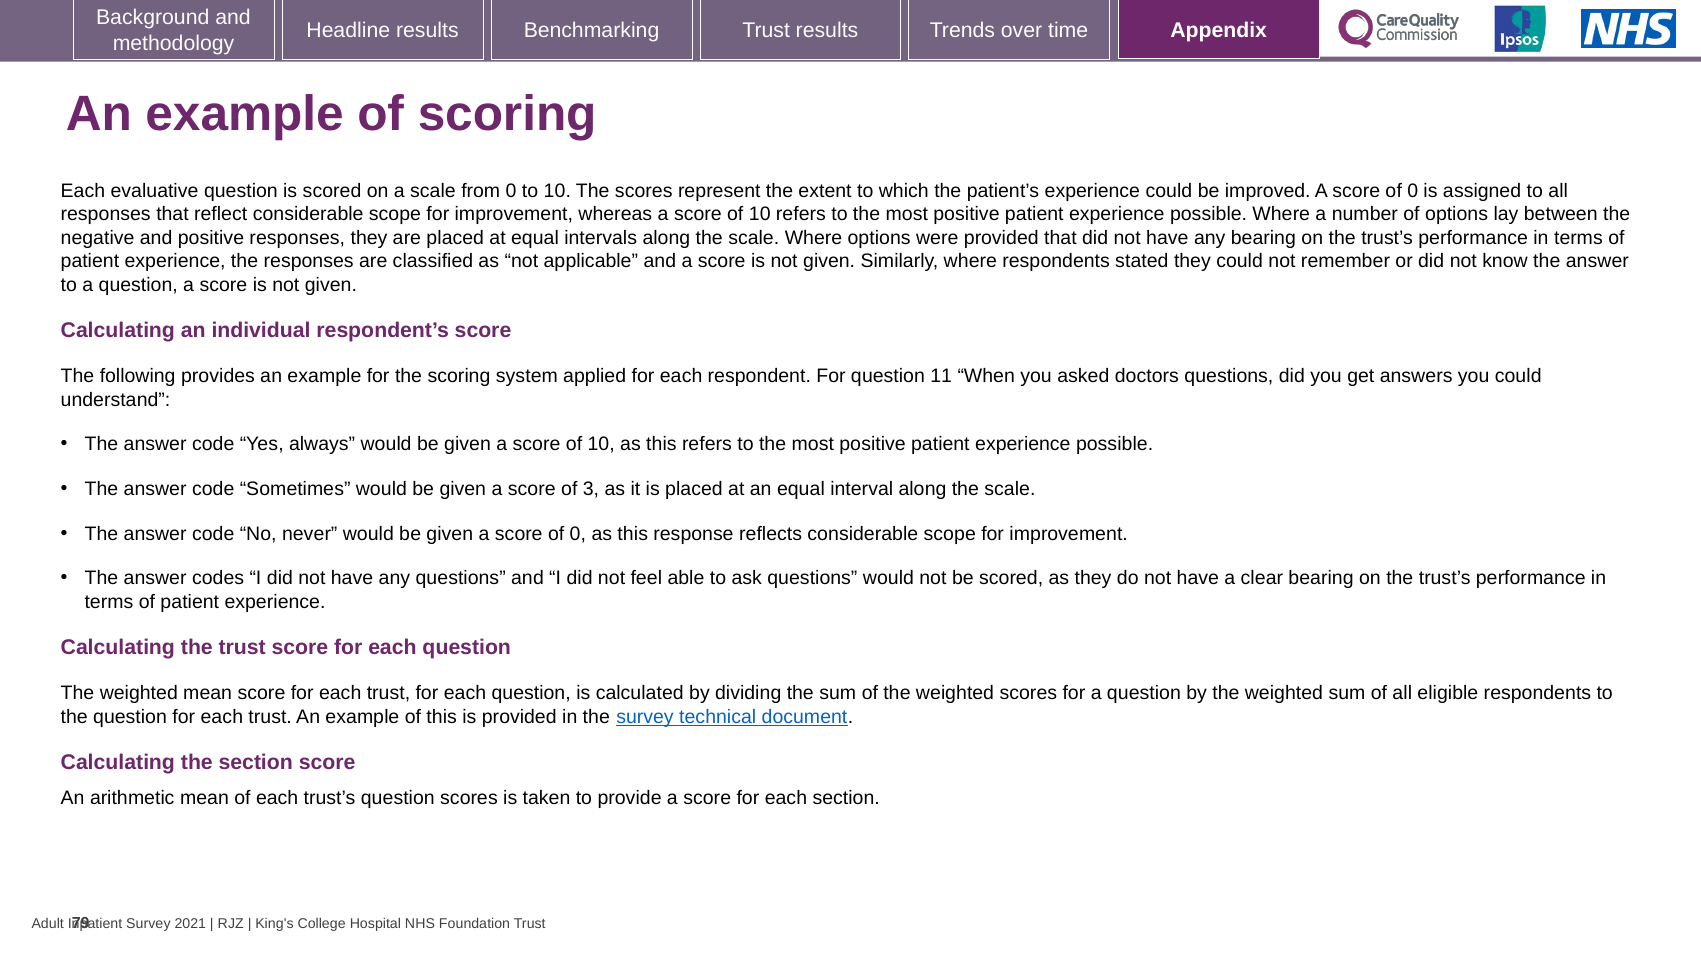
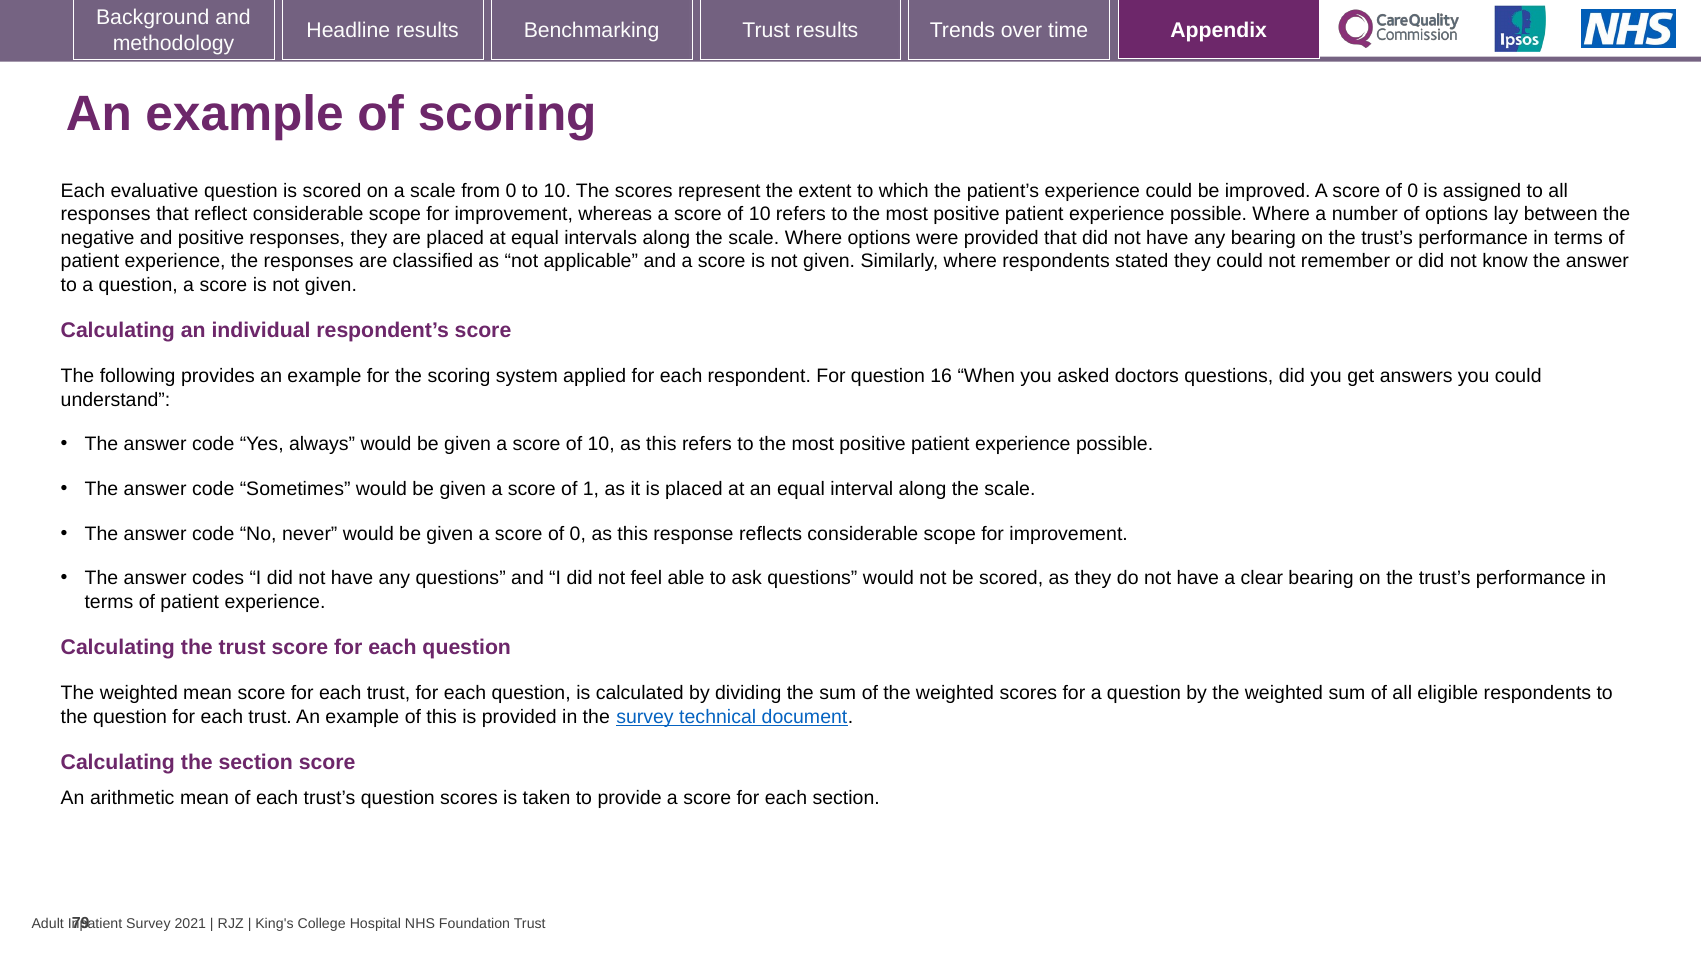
11: 11 -> 16
3: 3 -> 1
